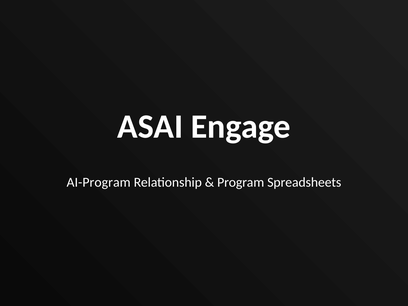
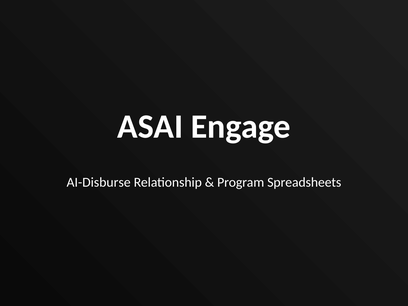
AI-Program: AI-Program -> AI-Disburse
